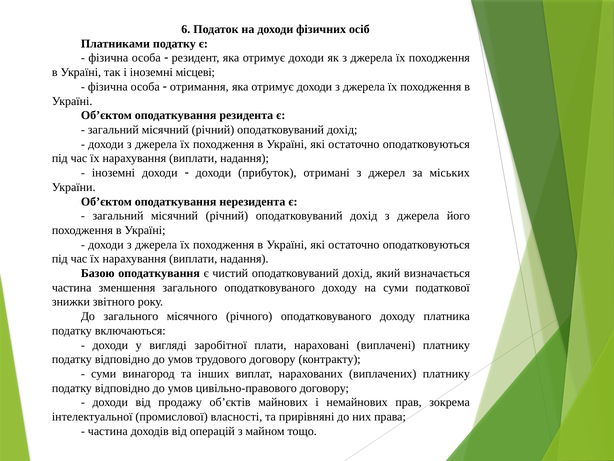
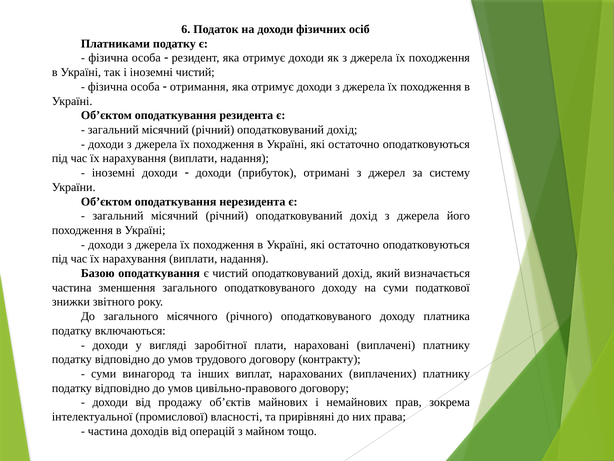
іноземні місцеві: місцеві -> чистий
міських: міських -> систему
